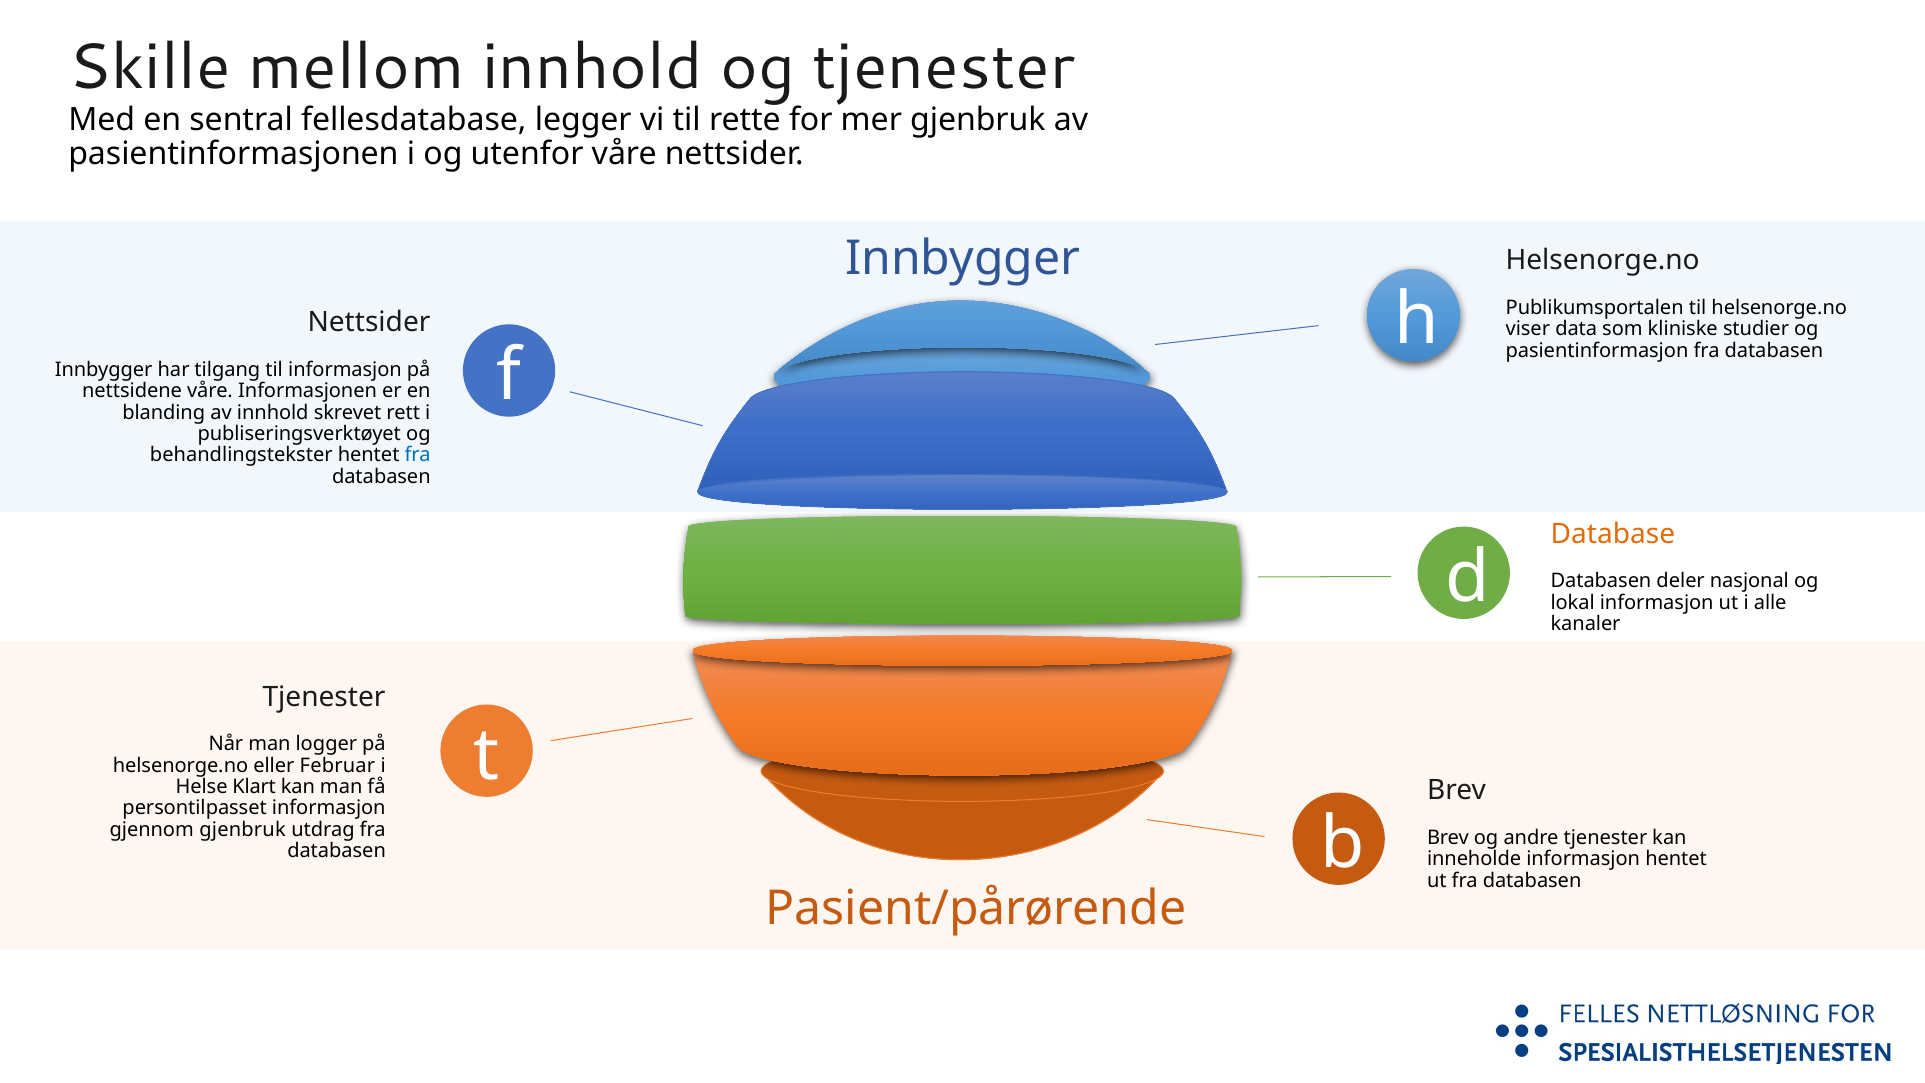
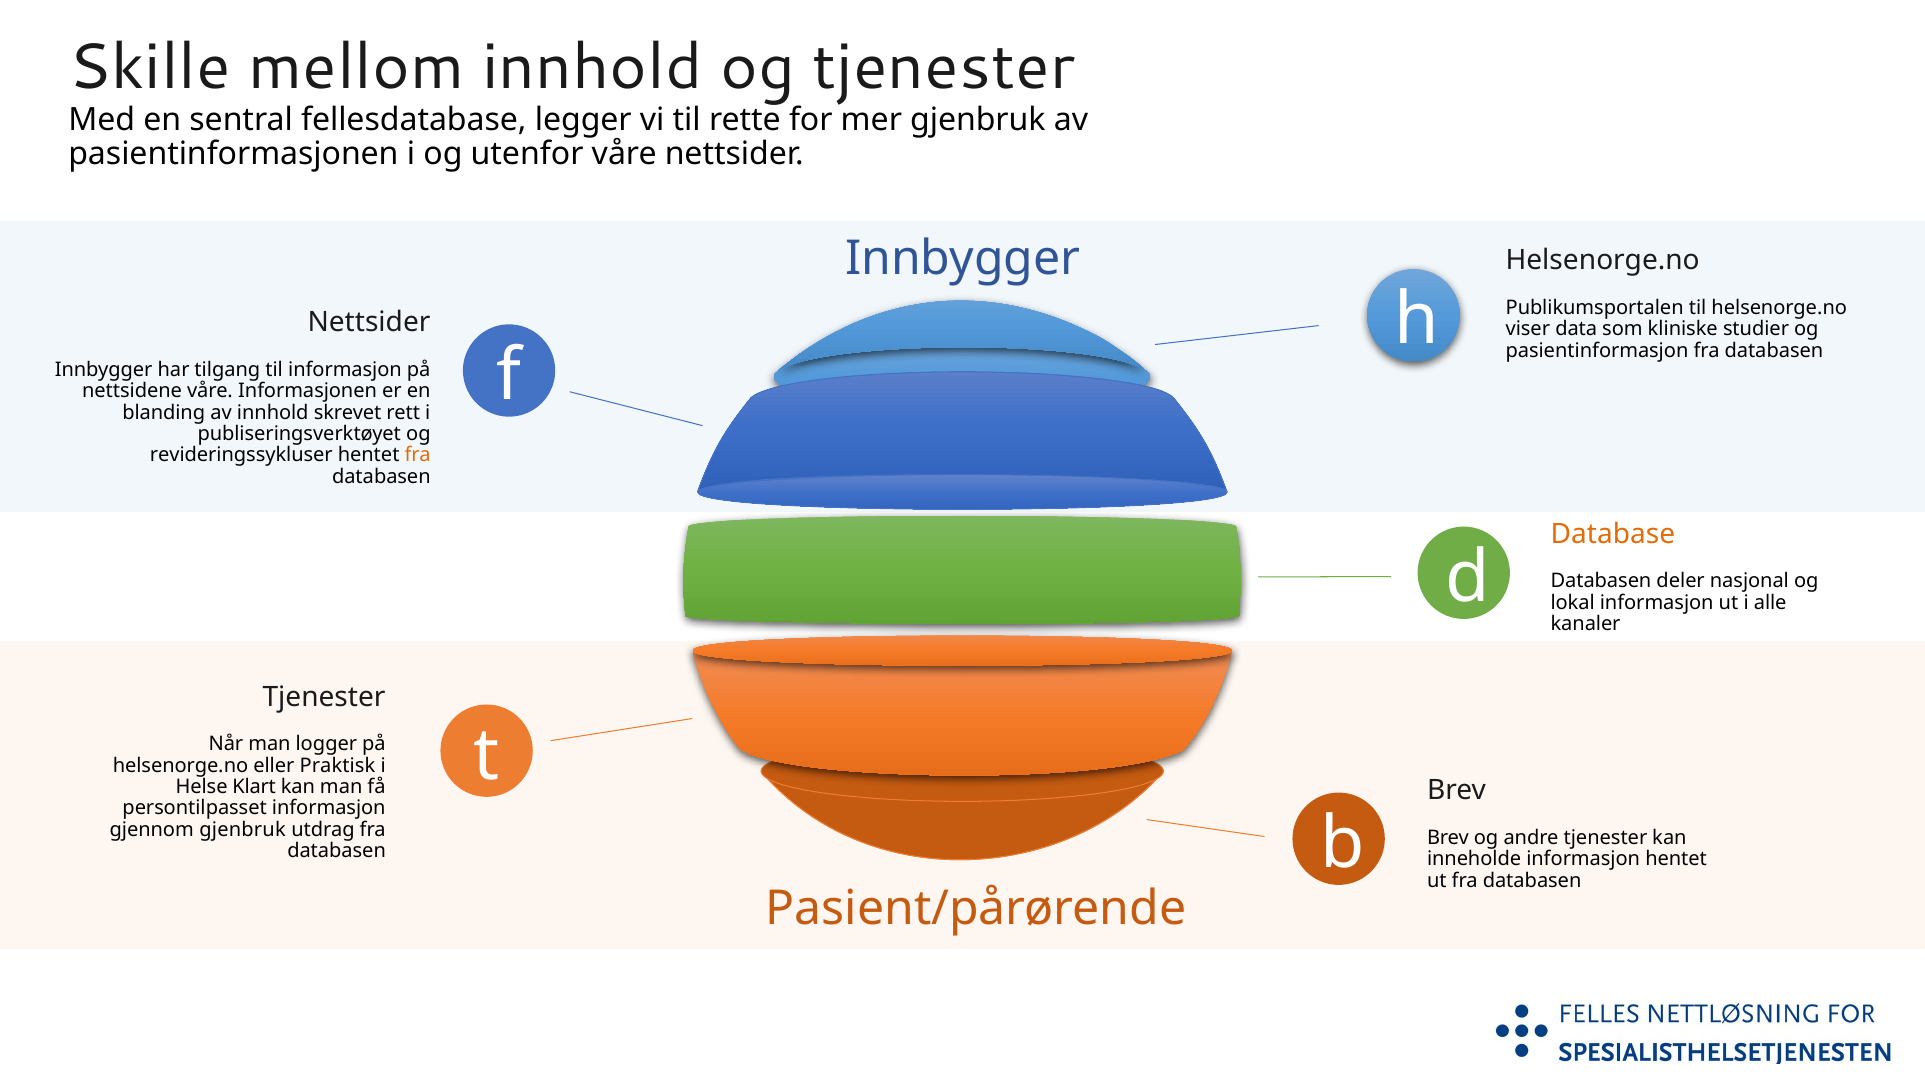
behandlingstekster: behandlingstekster -> revideringssykluser
fra at (418, 455) colour: blue -> orange
Februar: Februar -> Praktisk
